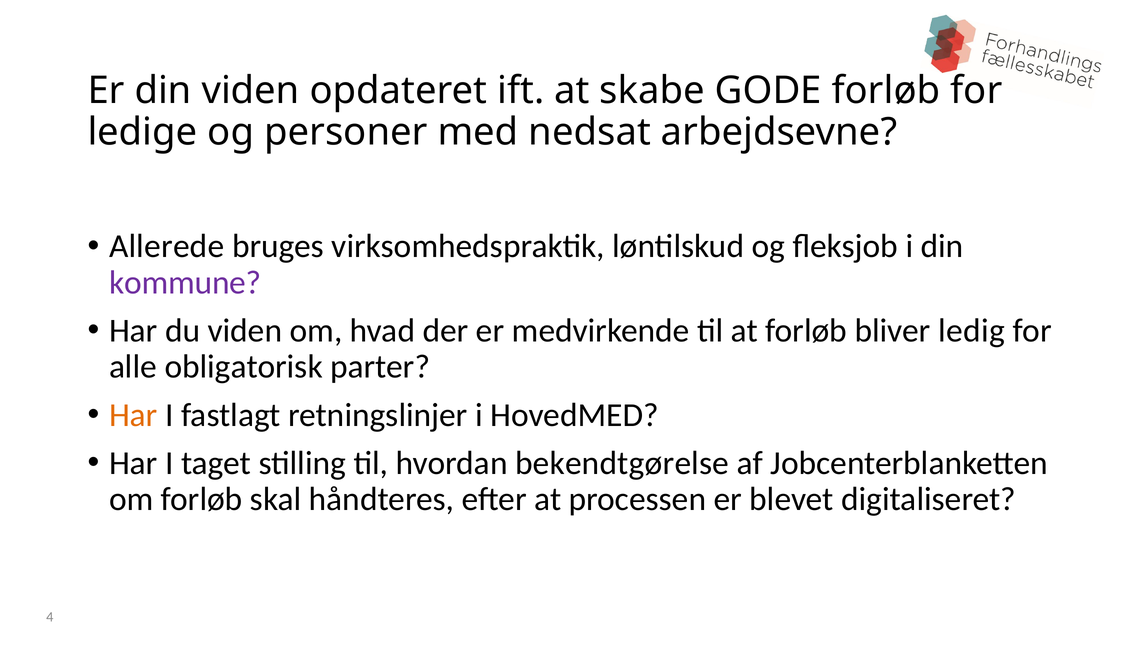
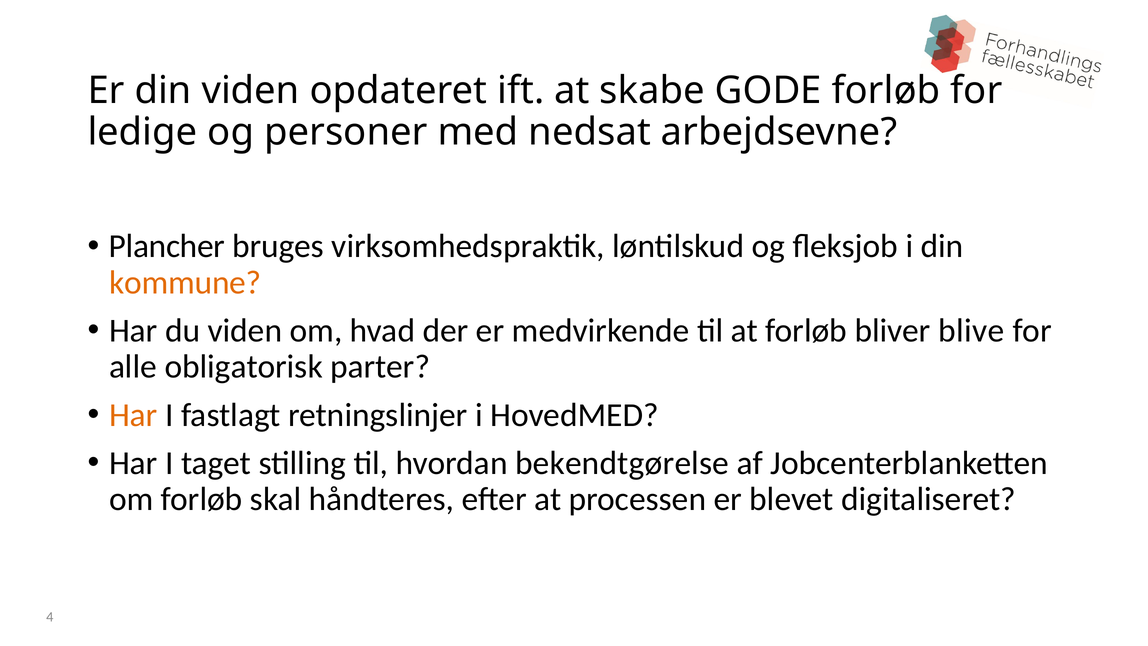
Allerede: Allerede -> Plancher
kommune colour: purple -> orange
ledig: ledig -> blive
